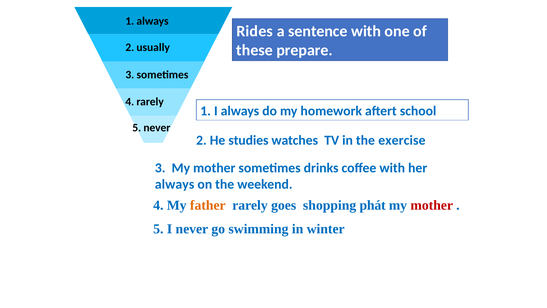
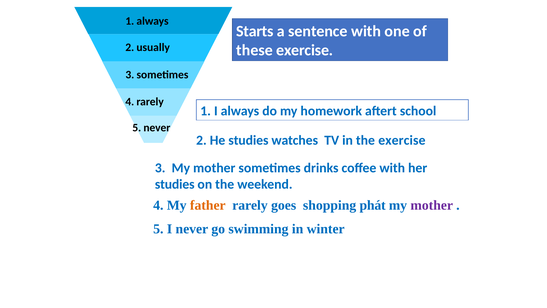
Rides: Rides -> Starts
these prepare: prepare -> exercise
always at (175, 184): always -> studies
mother at (432, 205) colour: red -> purple
